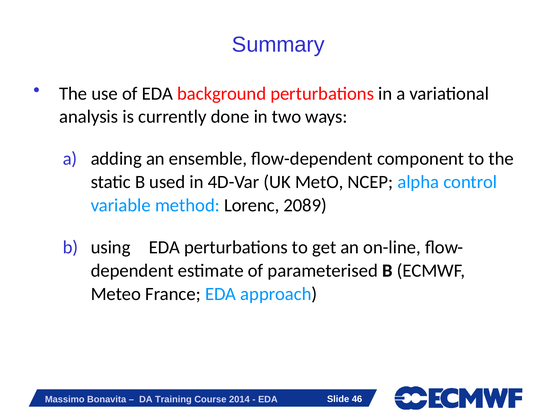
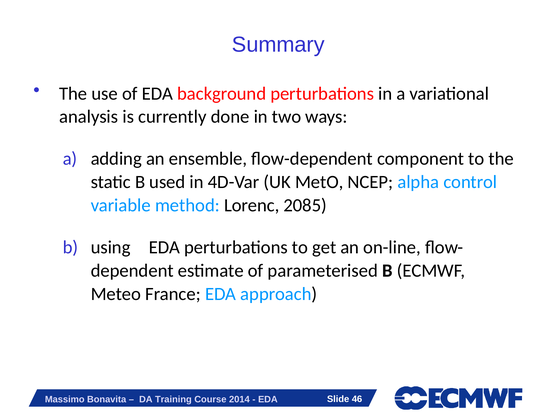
2089: 2089 -> 2085
